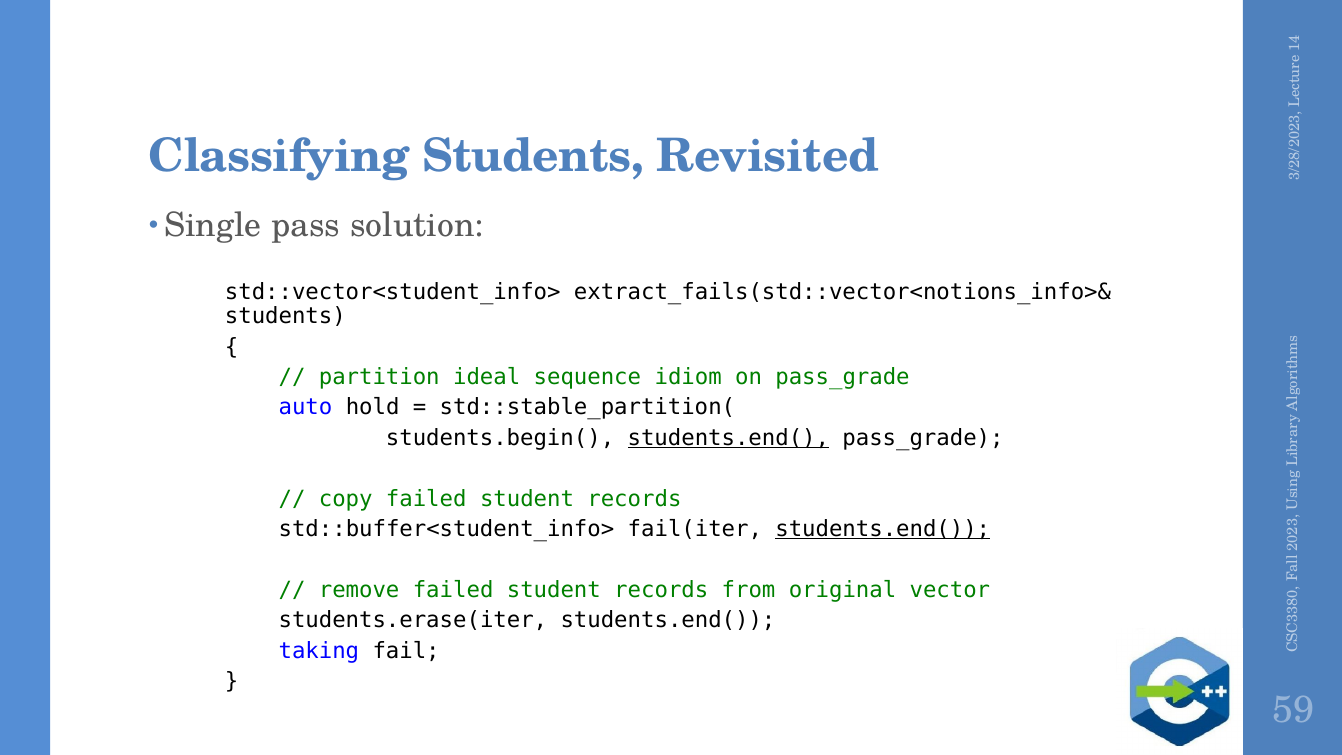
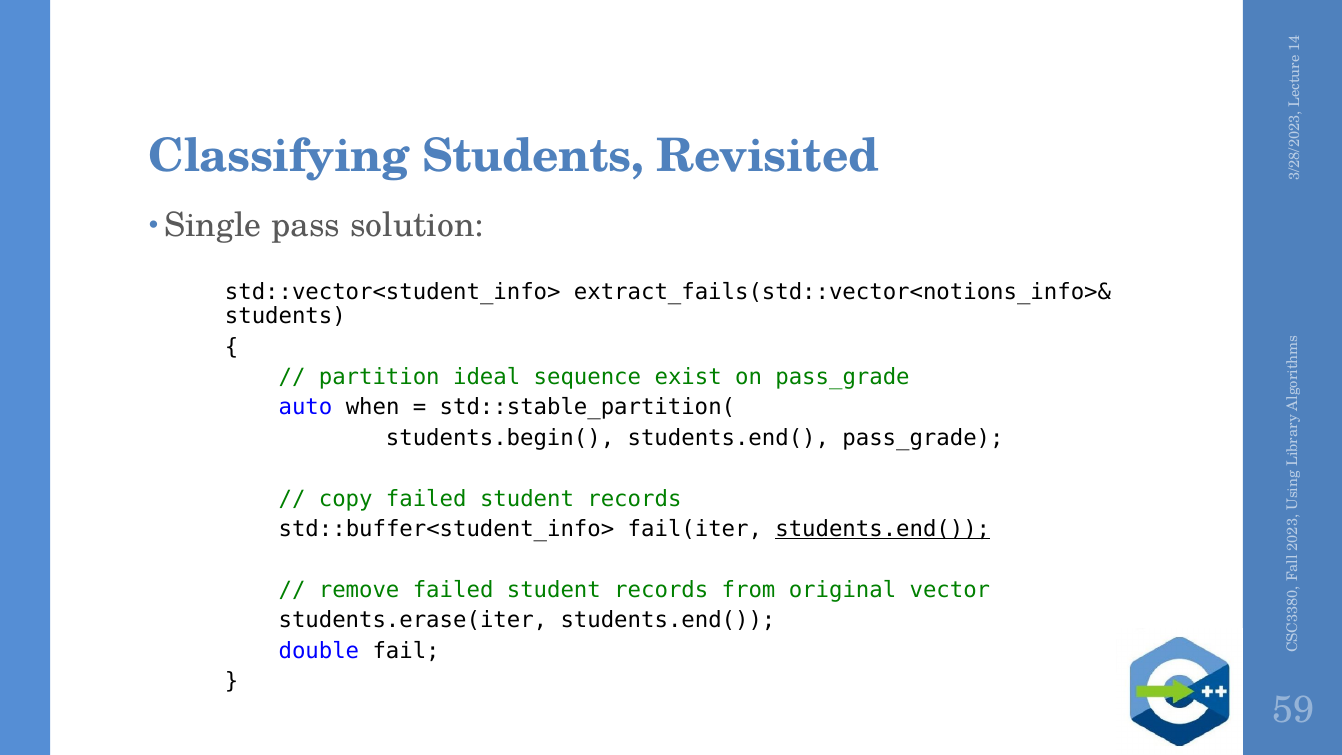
idiom: idiom -> exist
hold: hold -> when
students.end( at (728, 438) underline: present -> none
taking: taking -> double
